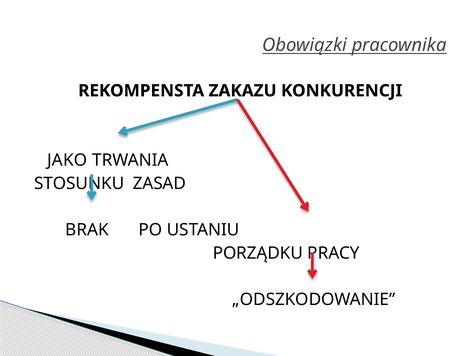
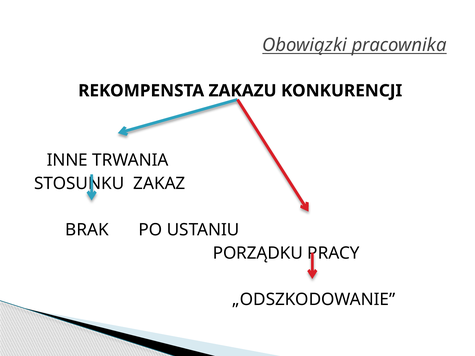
JAKO: JAKO -> INNE
ZASAD: ZASAD -> ZAKAZ
